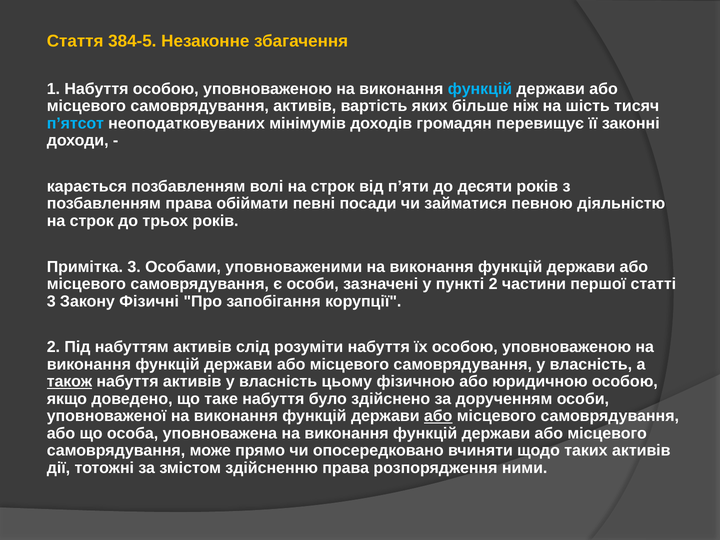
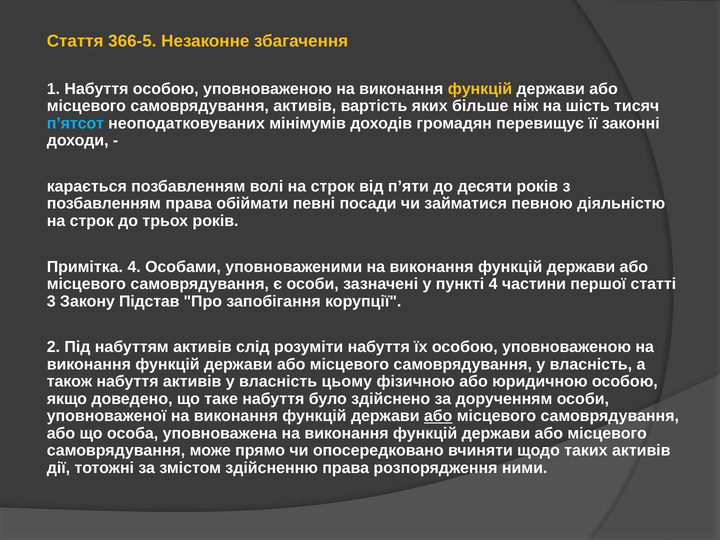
384-5: 384-5 -> 366-5
функцій at (480, 89) colour: light blue -> yellow
Примітка 3: 3 -> 4
пункті 2: 2 -> 4
Фізичні: Фізичні -> Підстав
також underline: present -> none
